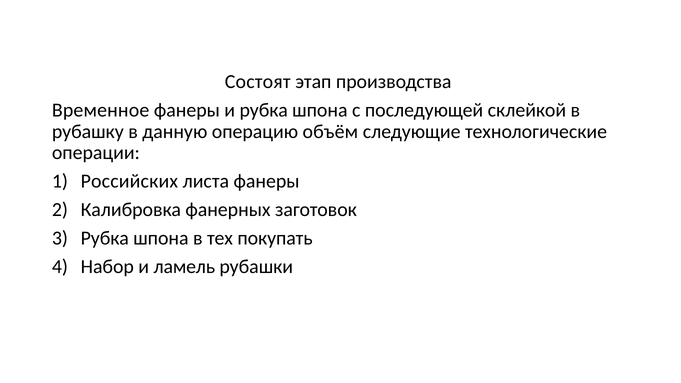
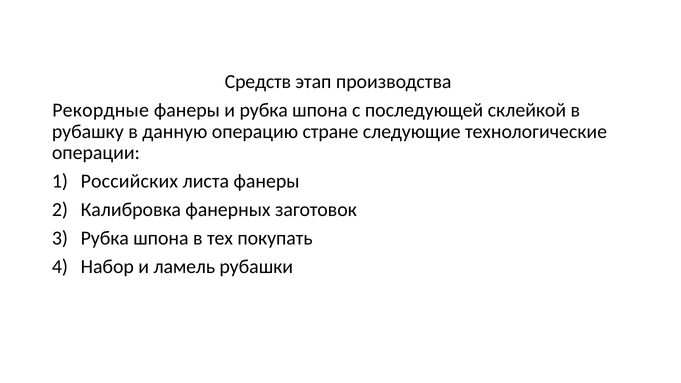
Состоят: Состоят -> Средств
Временное: Временное -> Рекордные
объём: объём -> стране
